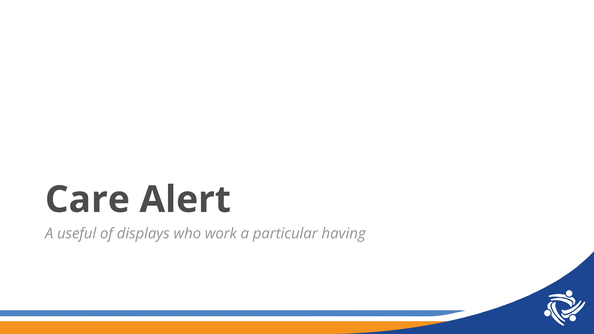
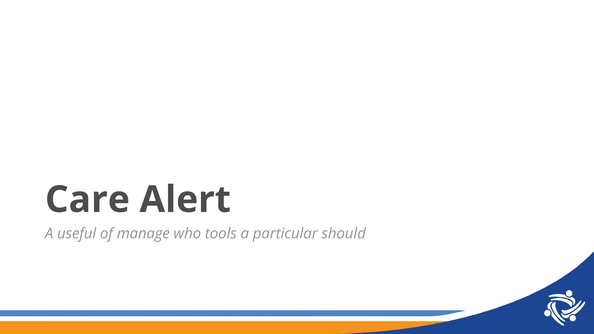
displays: displays -> manage
work: work -> tools
having: having -> should
